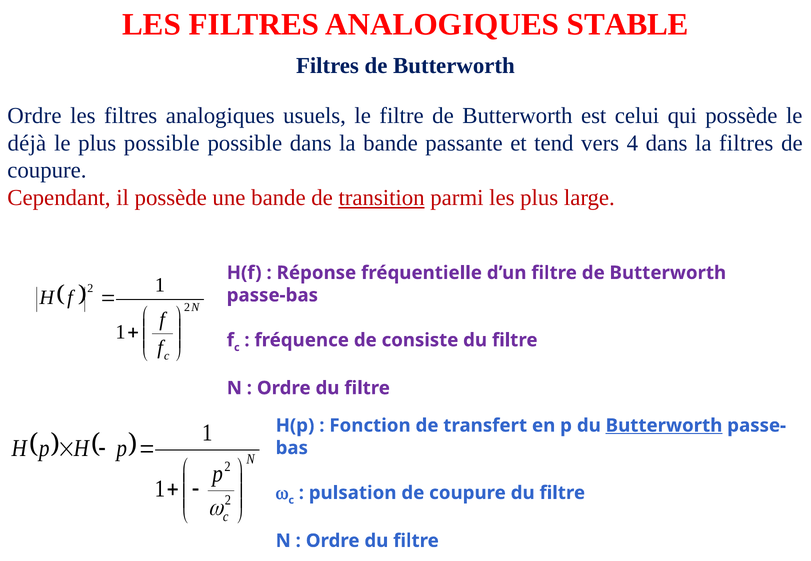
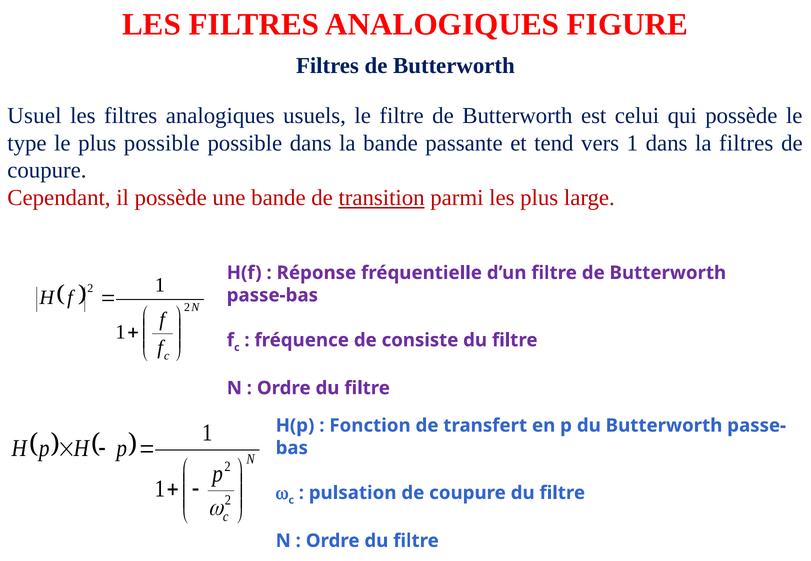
STABLE: STABLE -> FIGURE
Ordre at (34, 116): Ordre -> Usuel
déjà: déjà -> type
vers 4: 4 -> 1
Butterworth at (664, 426) underline: present -> none
